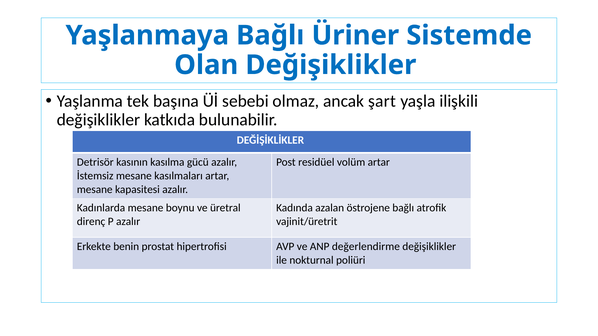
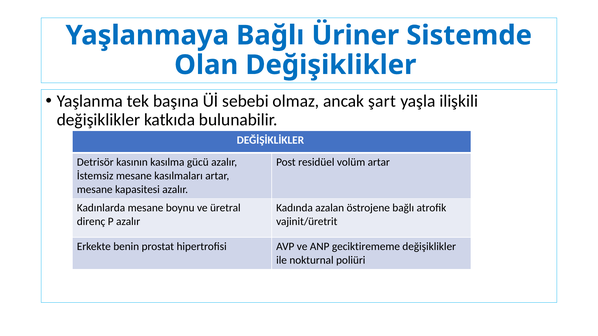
değerlendirme: değerlendirme -> geciktirememe
